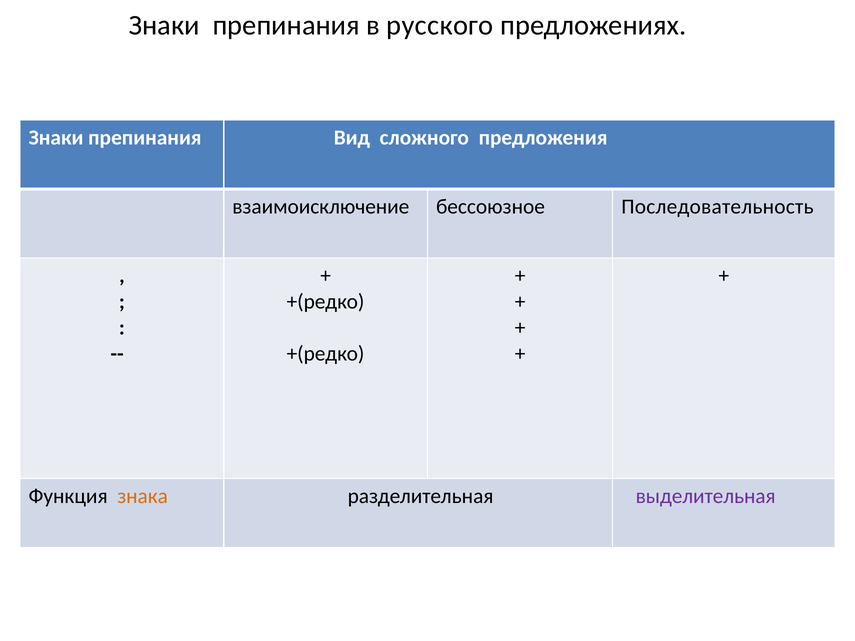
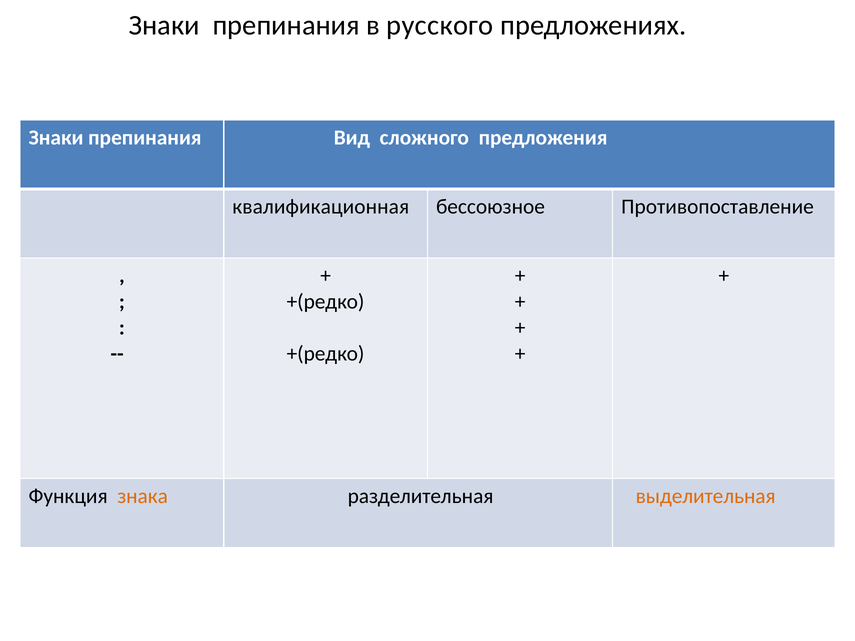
взаимоисключение: взаимоисключение -> квалификационная
Последовательность: Последовательность -> Противопоставление
выделительная colour: purple -> orange
